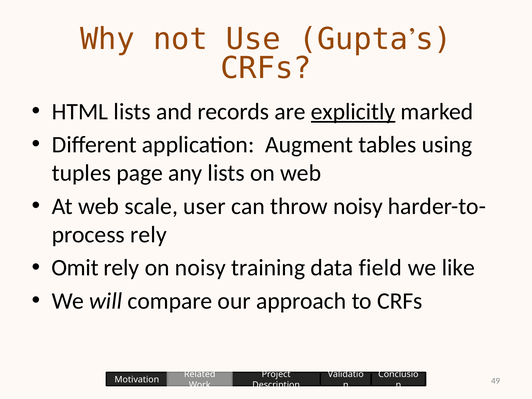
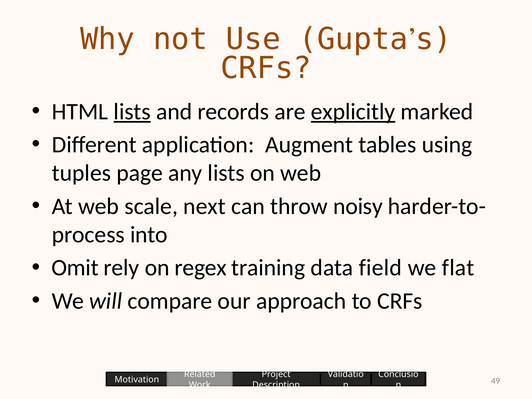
lists at (132, 112) underline: none -> present
user: user -> next
rely at (149, 235): rely -> into
on noisy: noisy -> regex
like: like -> flat
